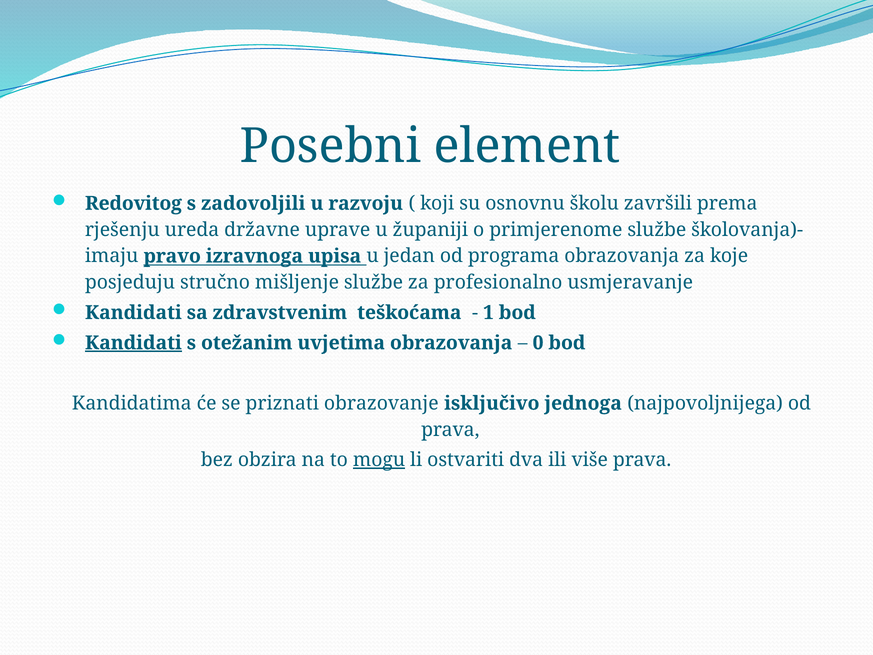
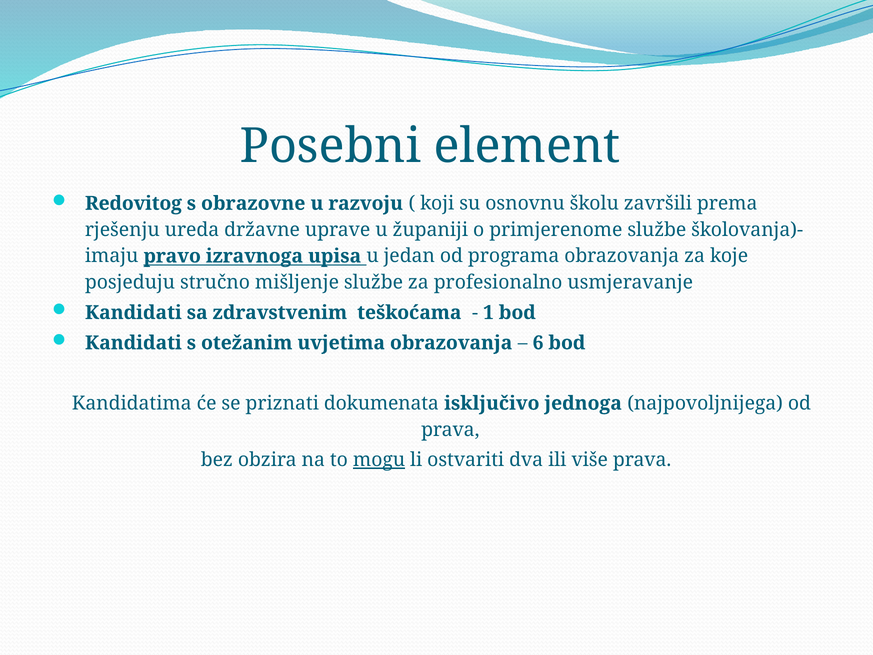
zadovoljili: zadovoljili -> obrazovne
Kandidati at (133, 343) underline: present -> none
0: 0 -> 6
obrazovanje: obrazovanje -> dokumenata
